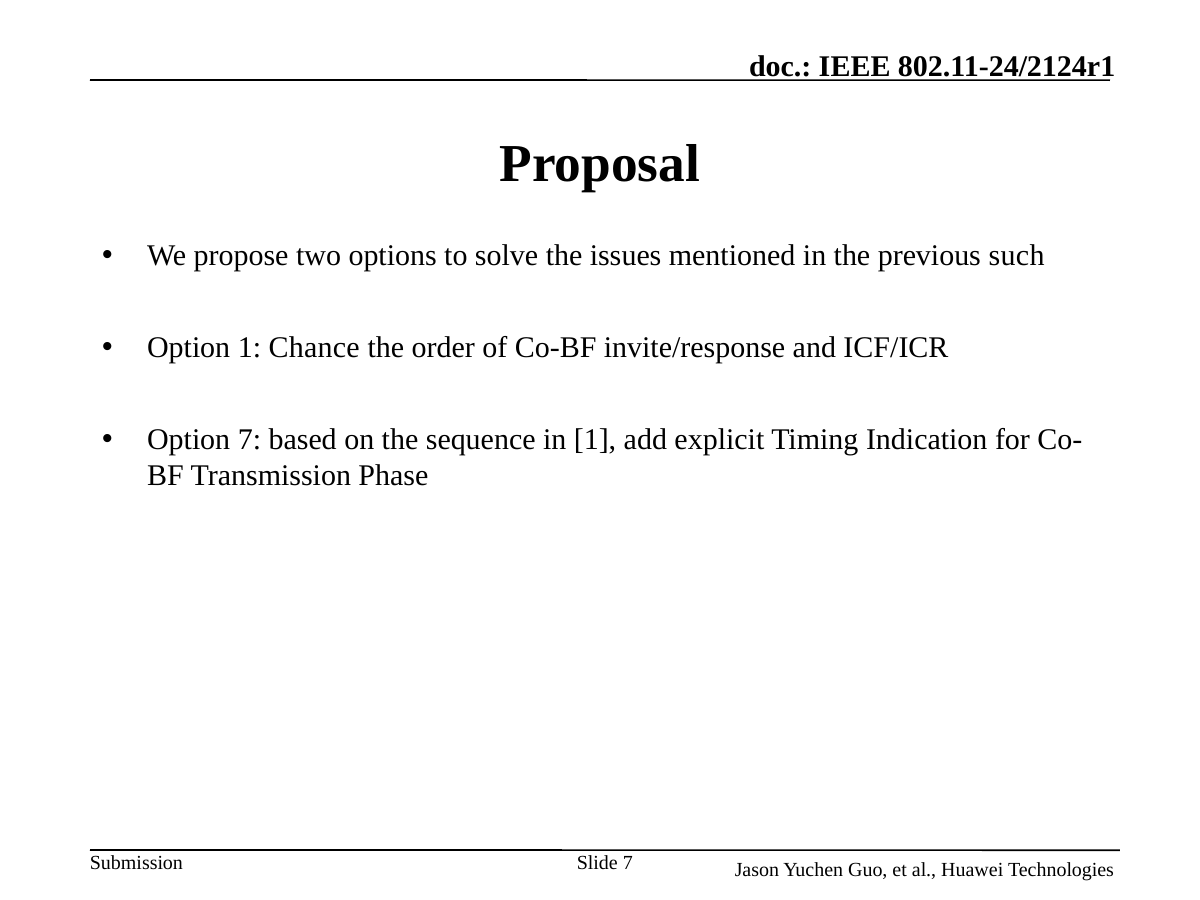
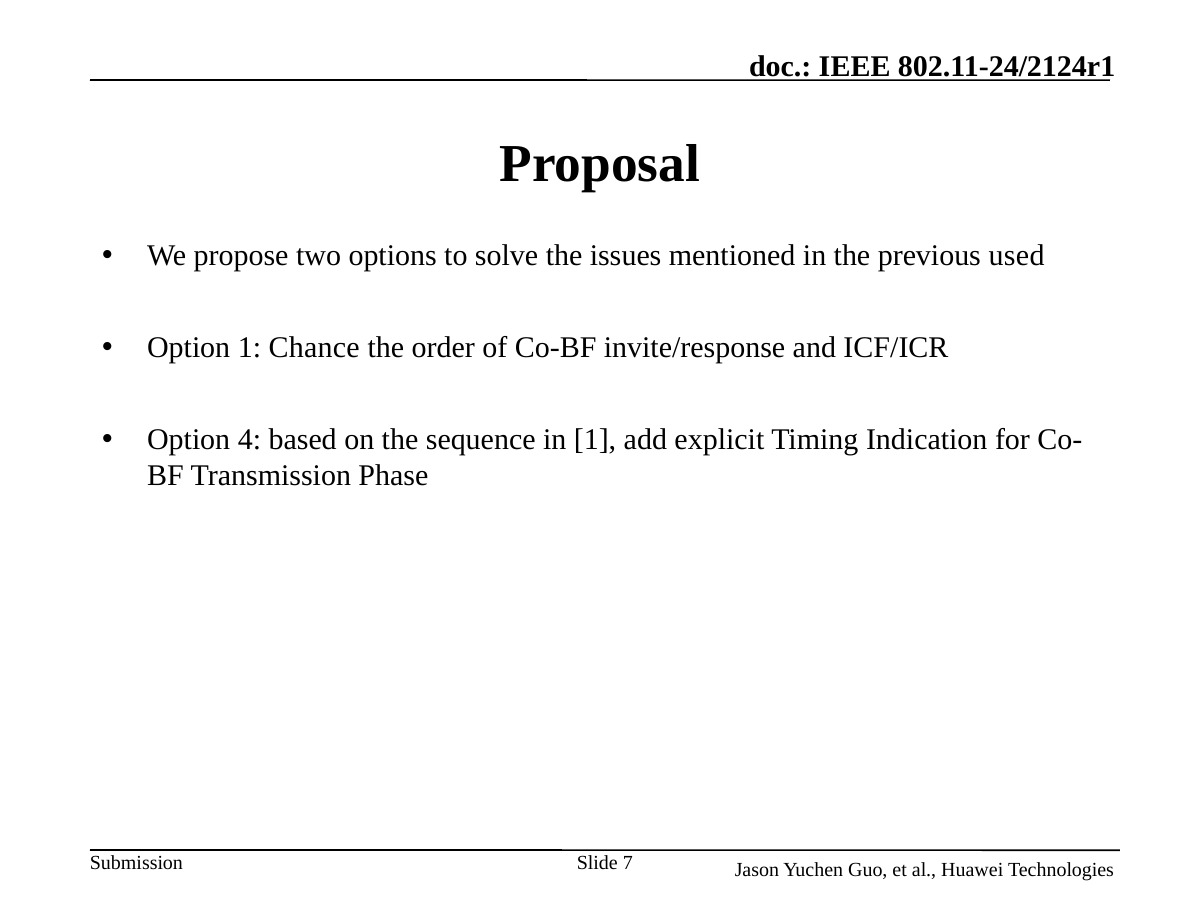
such: such -> used
Option 7: 7 -> 4
